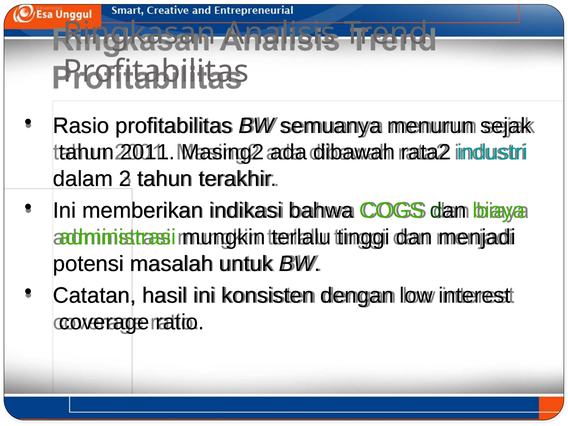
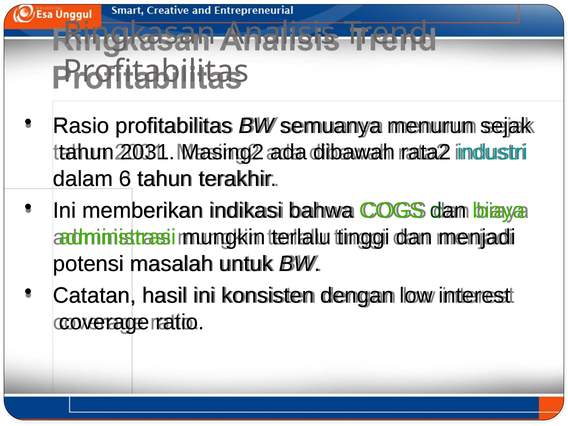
2011: 2011 -> 2031
2: 2 -> 6
